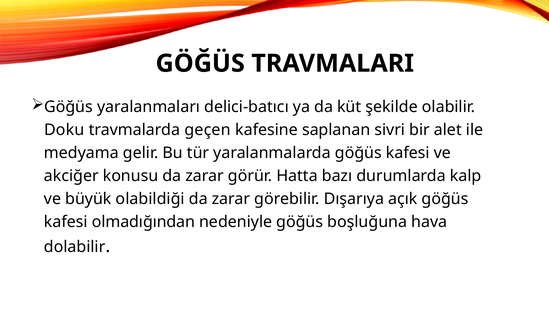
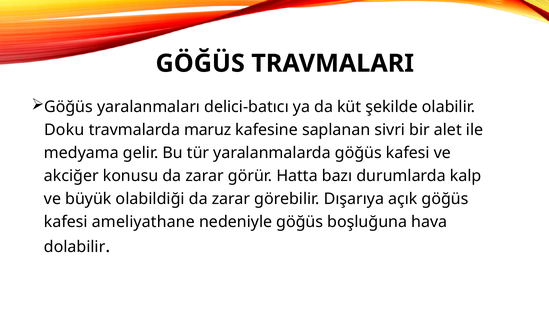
geçen: geçen -> maruz
olmadığından: olmadığından -> ameliyathane
